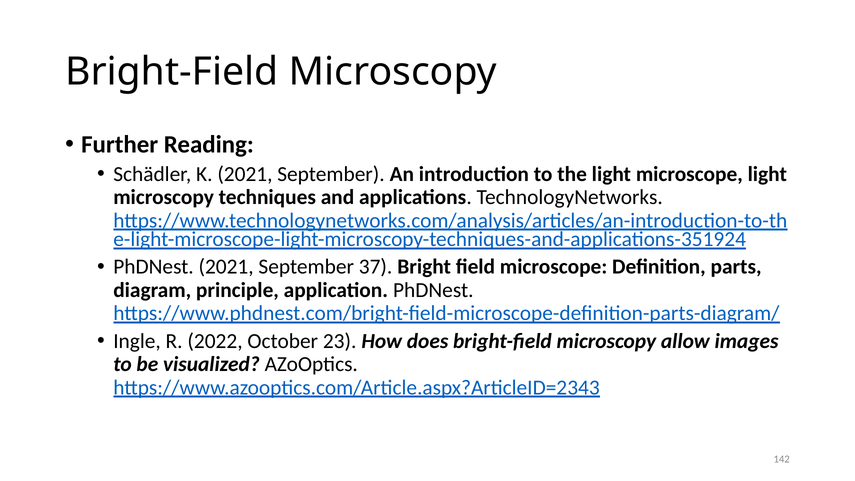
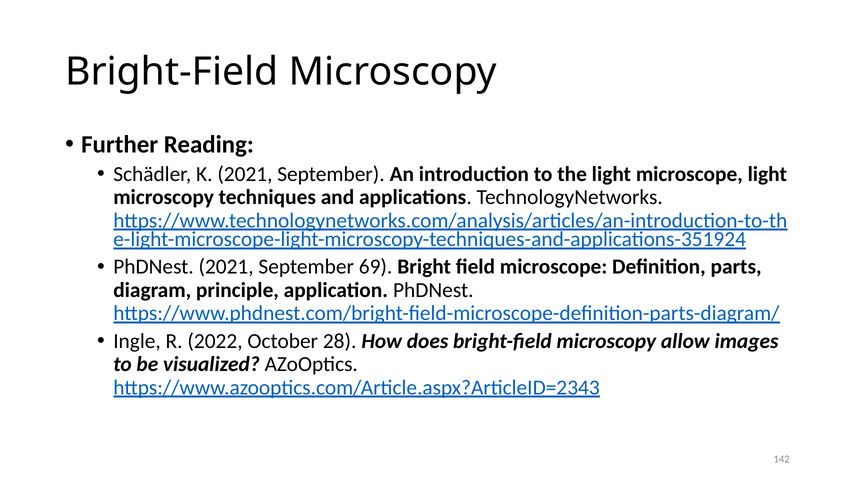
37: 37 -> 69
23: 23 -> 28
